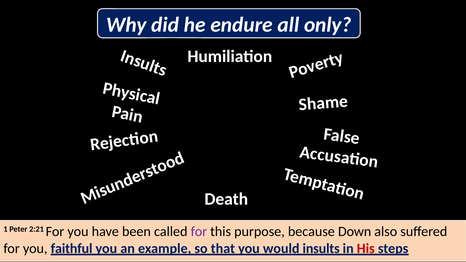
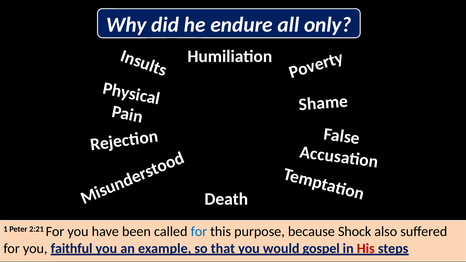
for at (199, 232) colour: purple -> blue
Down: Down -> Shock
insults: insults -> gospel
